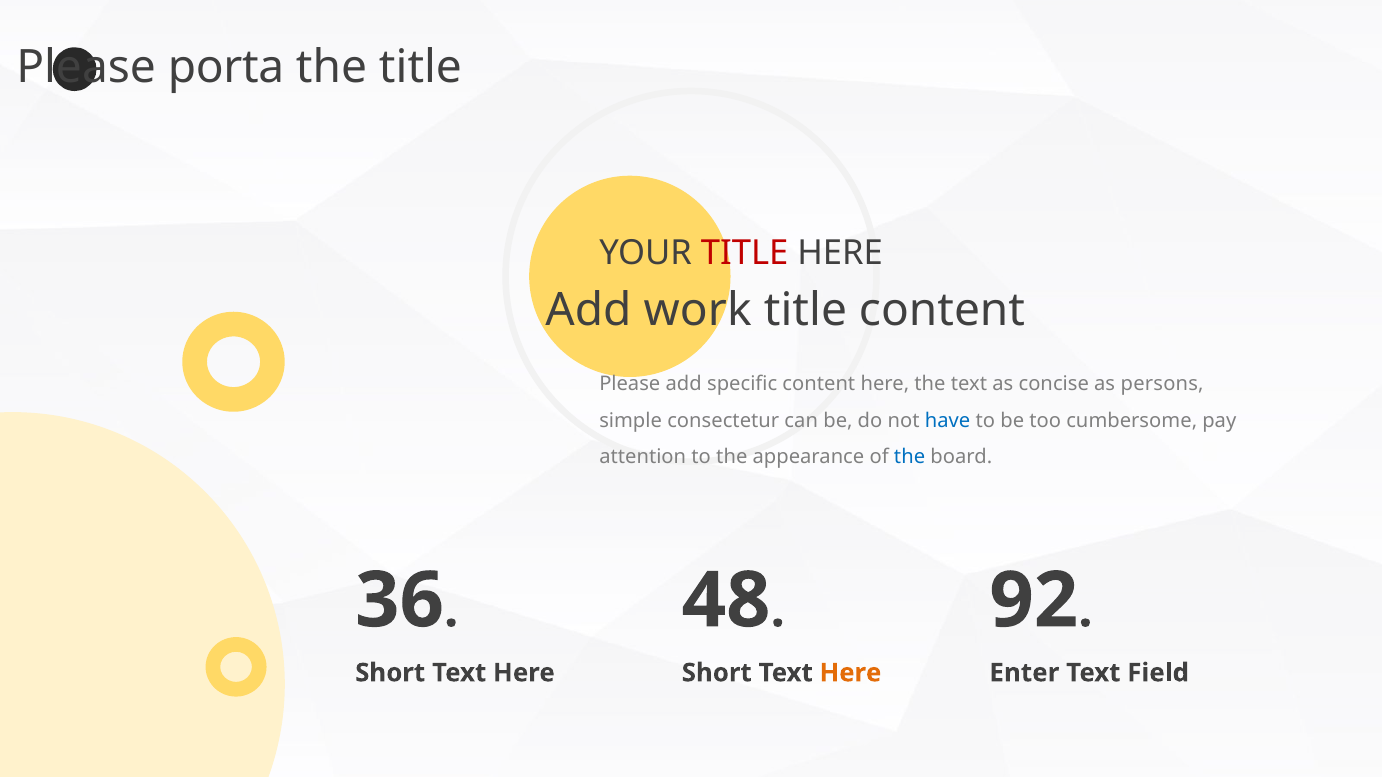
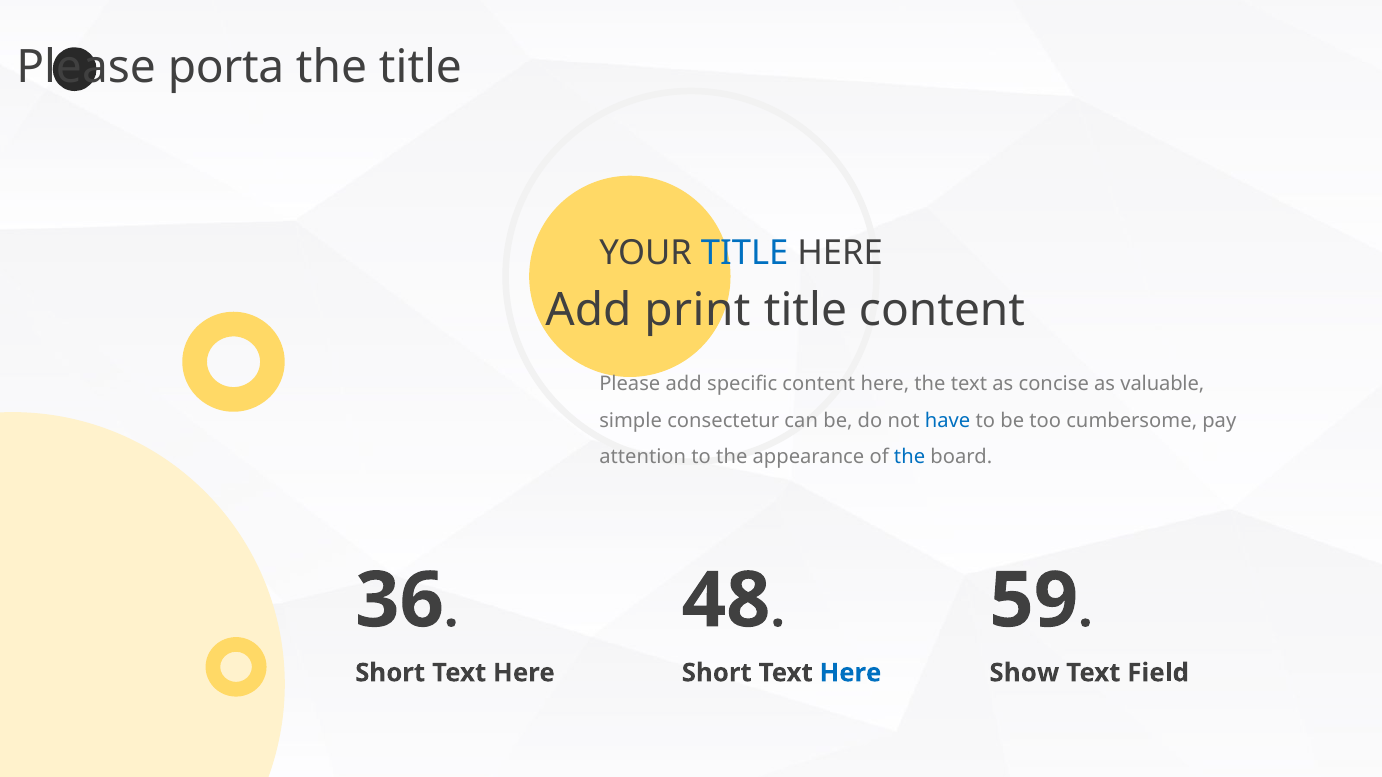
TITLE at (745, 254) colour: red -> blue
work: work -> print
persons: persons -> valuable
92: 92 -> 59
Here at (850, 673) colour: orange -> blue
Enter: Enter -> Show
